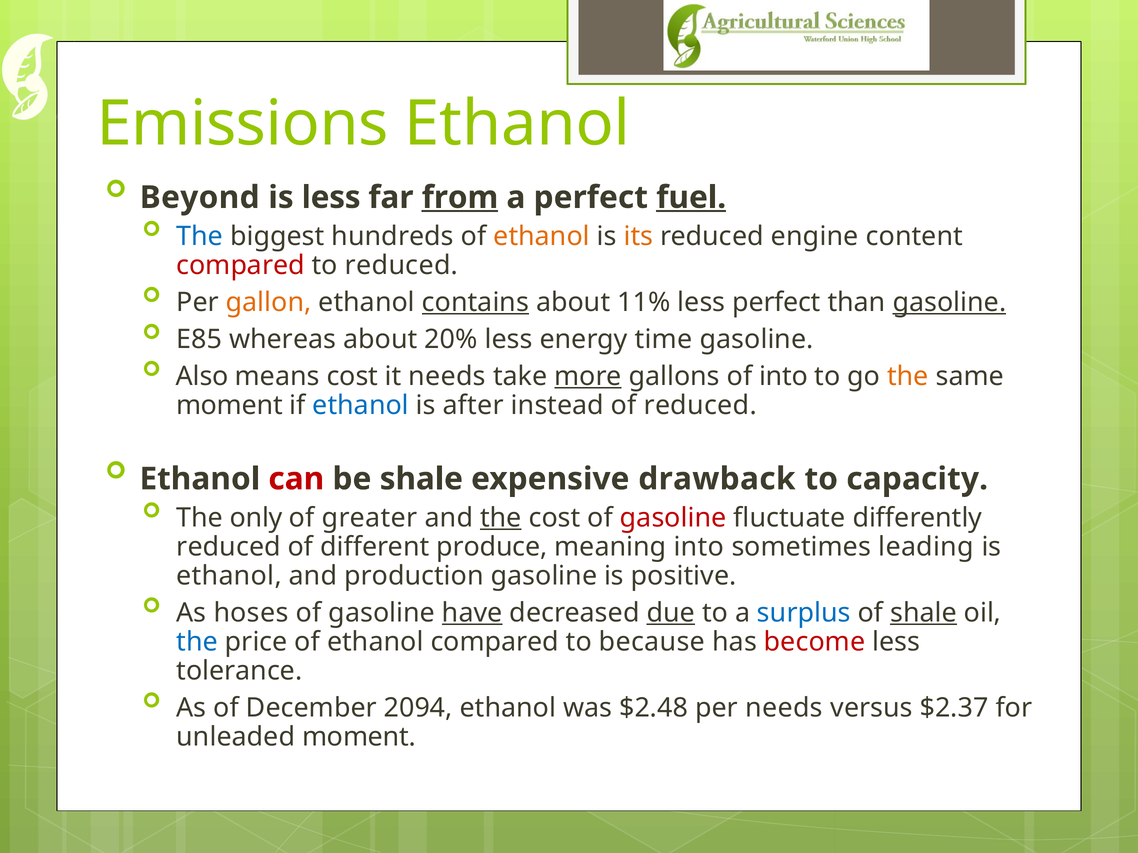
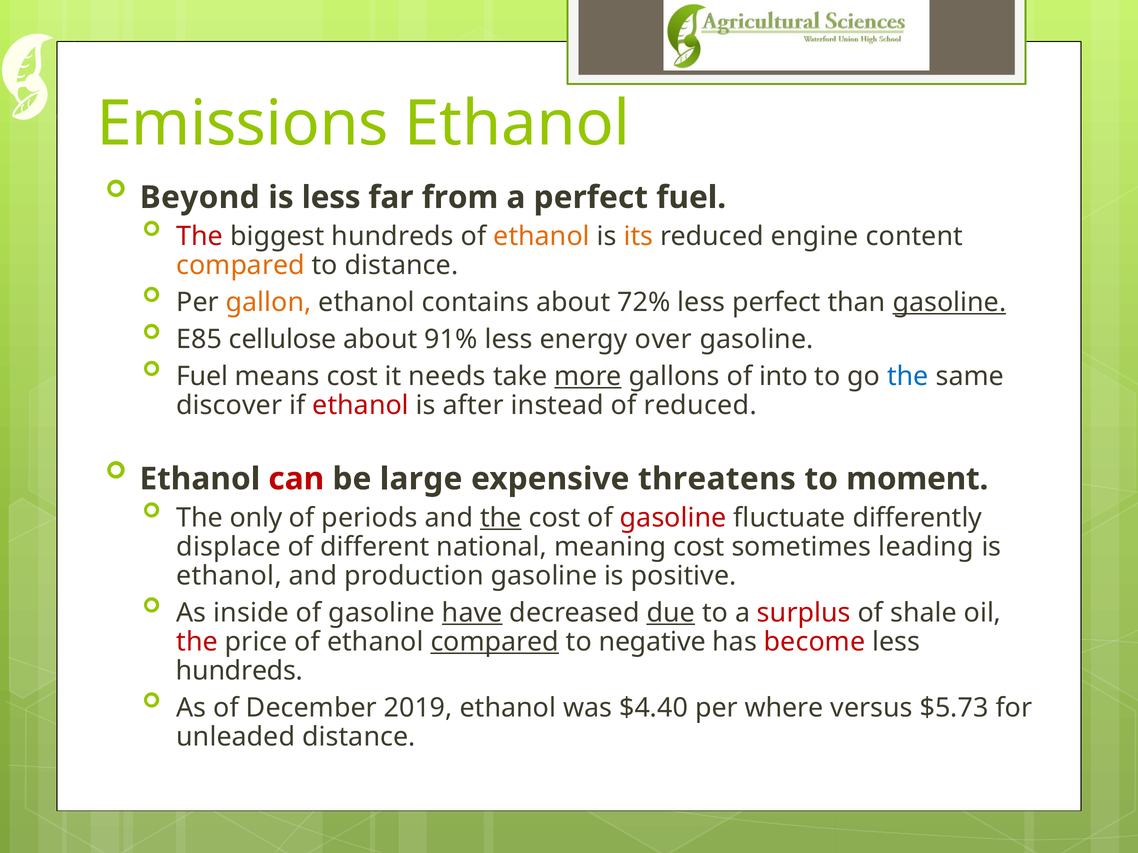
from underline: present -> none
fuel at (691, 198) underline: present -> none
The at (200, 237) colour: blue -> red
compared at (241, 266) colour: red -> orange
to reduced: reduced -> distance
contains underline: present -> none
11%: 11% -> 72%
whereas: whereas -> cellulose
20%: 20% -> 91%
time: time -> over
Also at (202, 377): Also -> Fuel
the at (908, 377) colour: orange -> blue
moment at (229, 406): moment -> discover
ethanol at (361, 406) colour: blue -> red
be shale: shale -> large
drawback: drawback -> threatens
capacity: capacity -> moment
greater: greater -> periods
reduced at (229, 547): reduced -> displace
produce: produce -> national
meaning into: into -> cost
hoses: hoses -> inside
surplus colour: blue -> red
shale at (924, 613) underline: present -> none
the at (197, 642) colour: blue -> red
compared at (495, 642) underline: none -> present
because: because -> negative
tolerance at (239, 671): tolerance -> hundreds
2094: 2094 -> 2019
$2.48: $2.48 -> $4.40
per needs: needs -> where
$2.37: $2.37 -> $5.73
unleaded moment: moment -> distance
